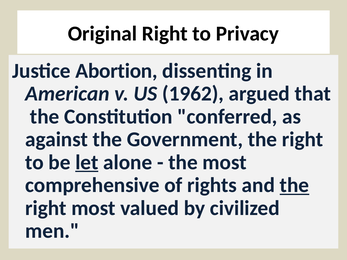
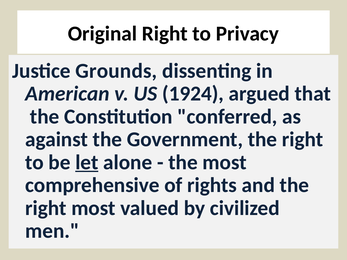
Abortion: Abortion -> Grounds
1962: 1962 -> 1924
the at (294, 185) underline: present -> none
